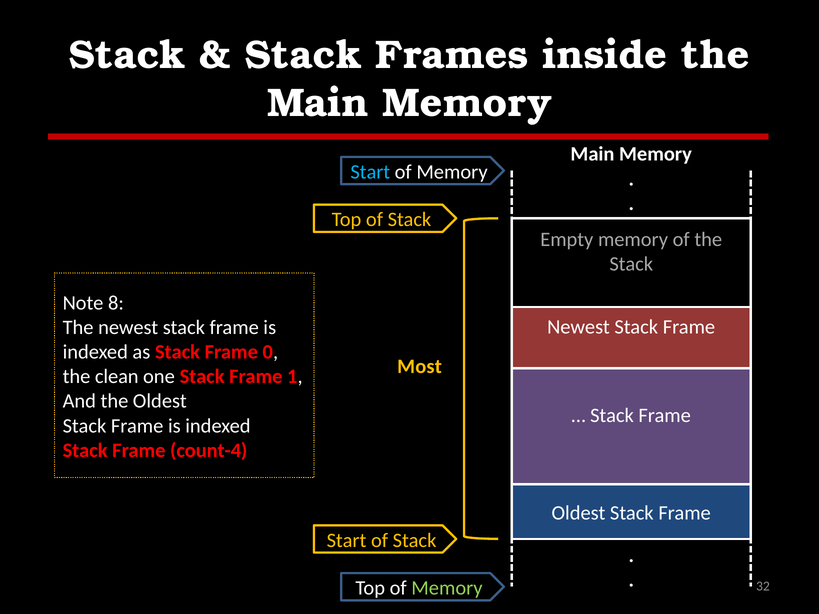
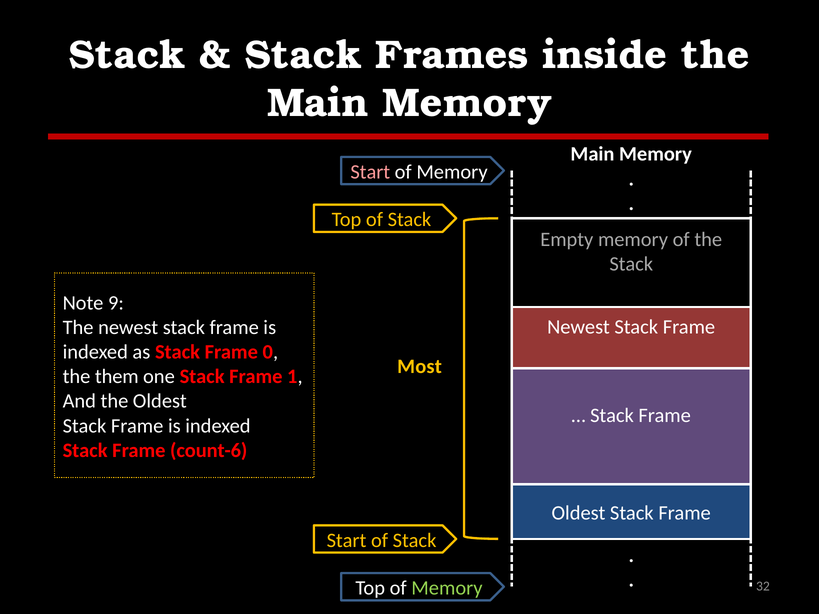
Start at (370, 172) colour: light blue -> pink
8: 8 -> 9
clean: clean -> them
count-4: count-4 -> count-6
